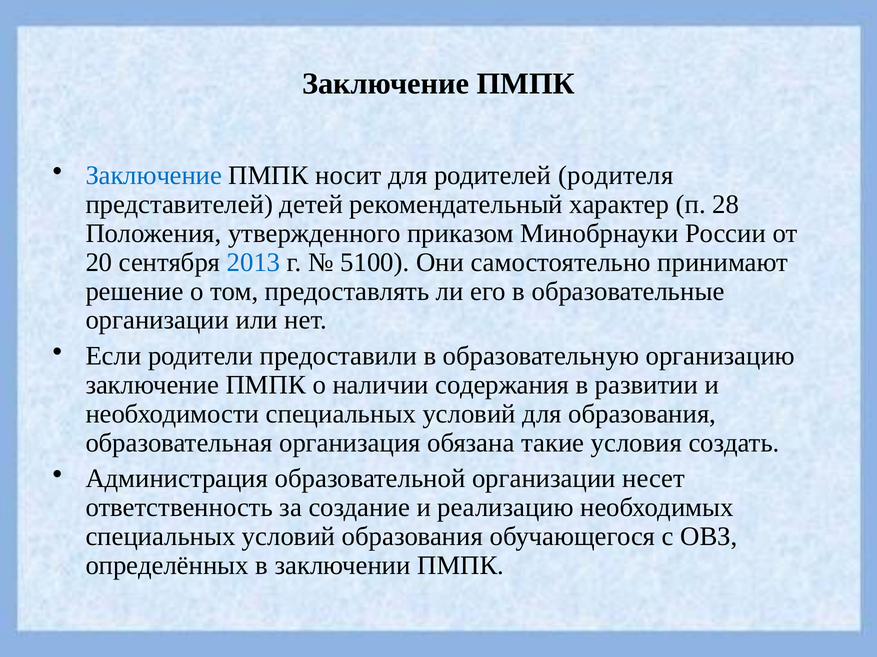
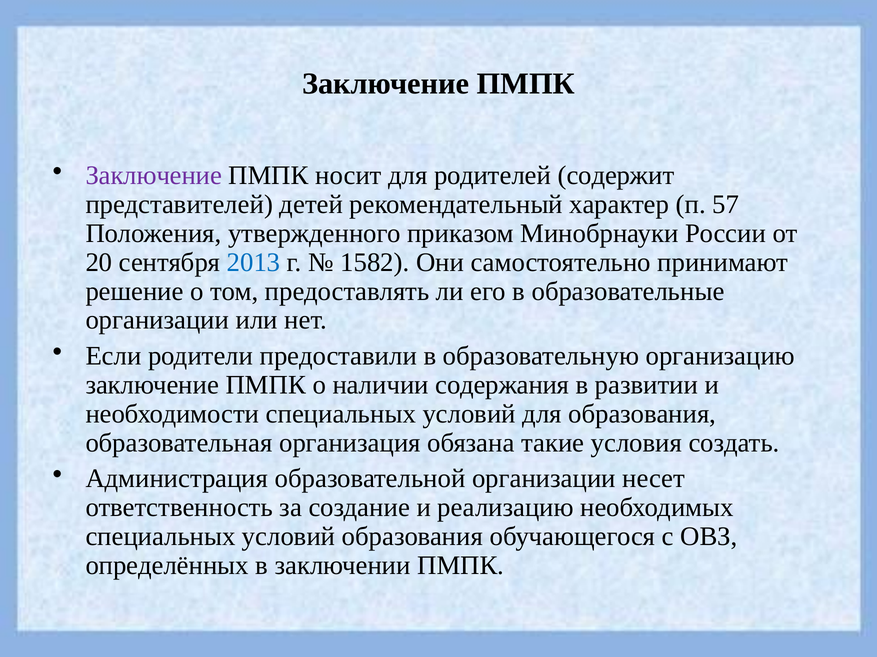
Заключение at (154, 176) colour: blue -> purple
родителя: родителя -> содержит
28: 28 -> 57
5100: 5100 -> 1582
